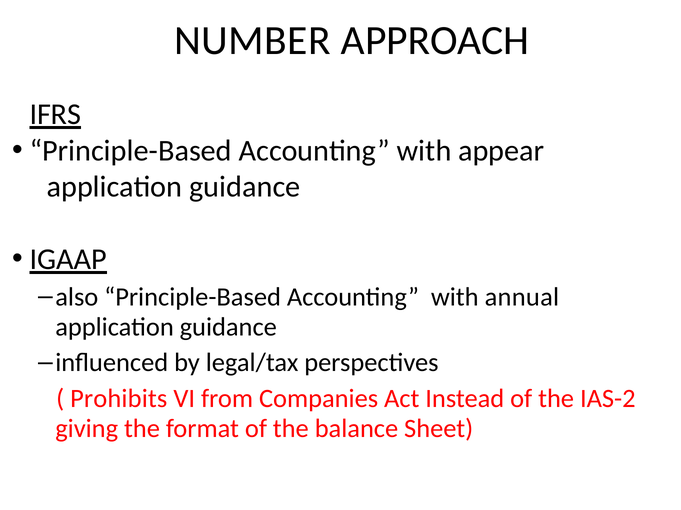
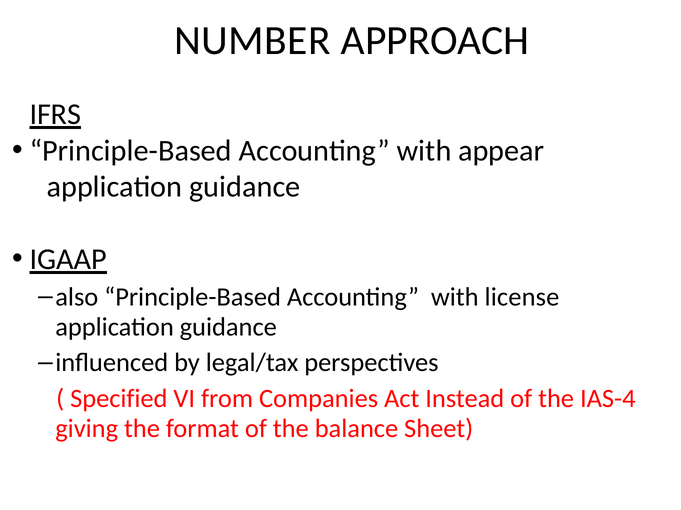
annual: annual -> license
Prohibits: Prohibits -> Specified
IAS-2: IAS-2 -> IAS-4
